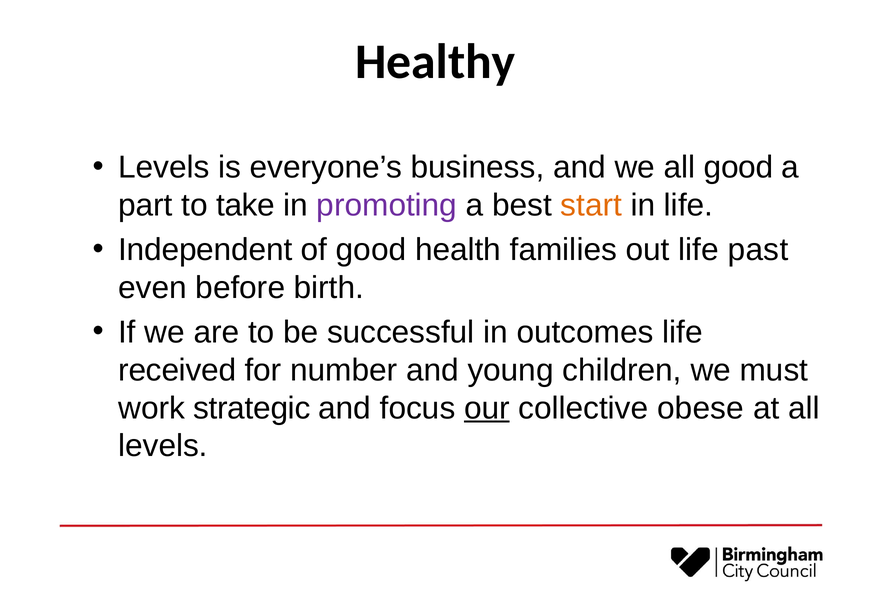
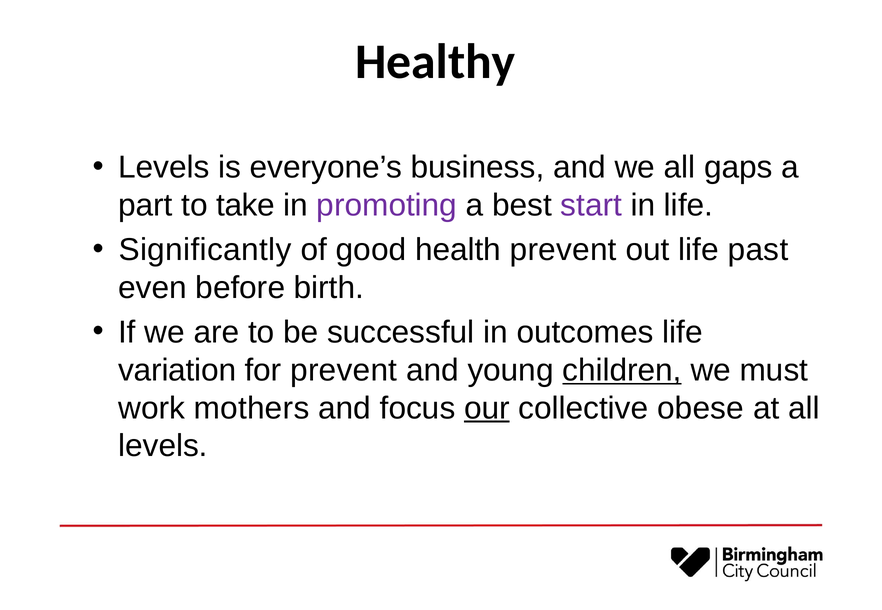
all good: good -> gaps
start colour: orange -> purple
Independent: Independent -> Significantly
health families: families -> prevent
received: received -> variation
for number: number -> prevent
children underline: none -> present
strategic: strategic -> mothers
